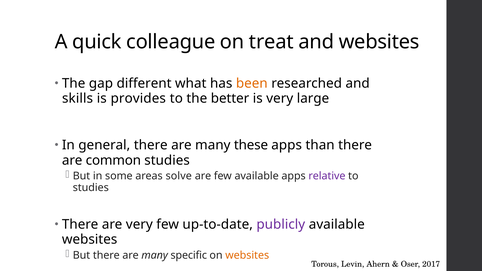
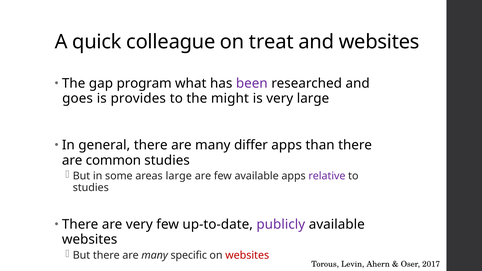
different: different -> program
been colour: orange -> purple
skills: skills -> goes
better: better -> might
these: these -> differ
areas solve: solve -> large
websites at (247, 255) colour: orange -> red
